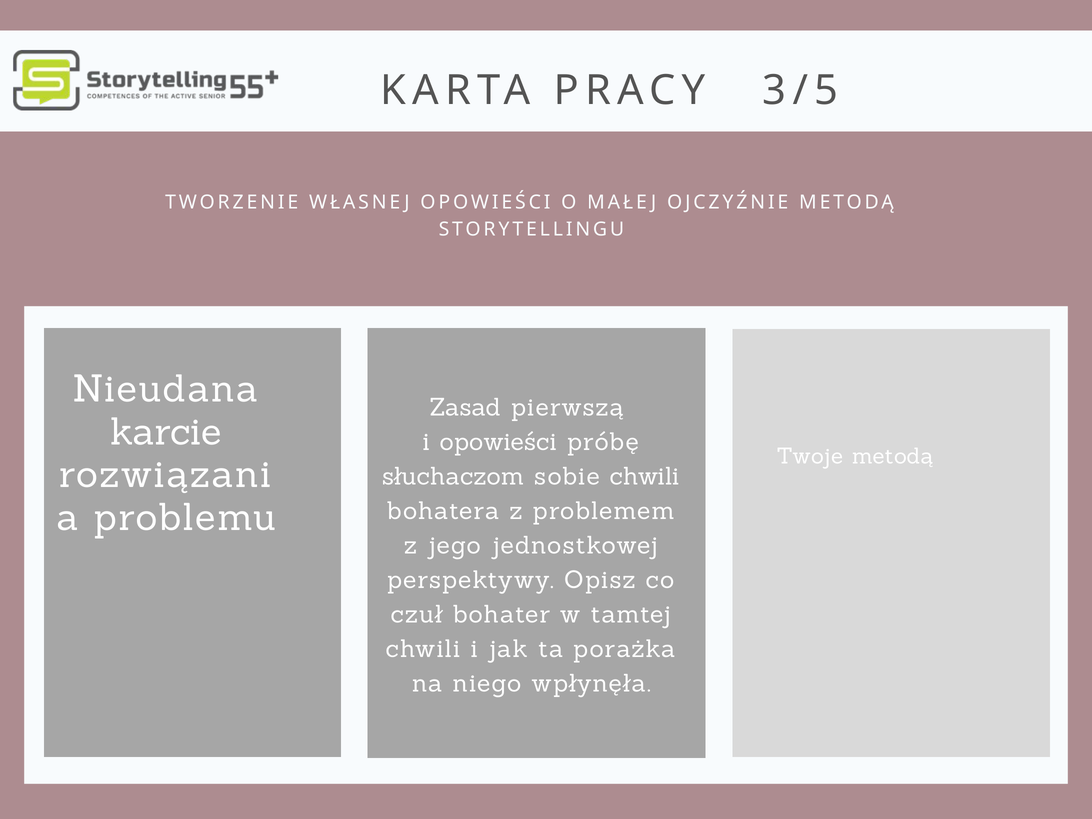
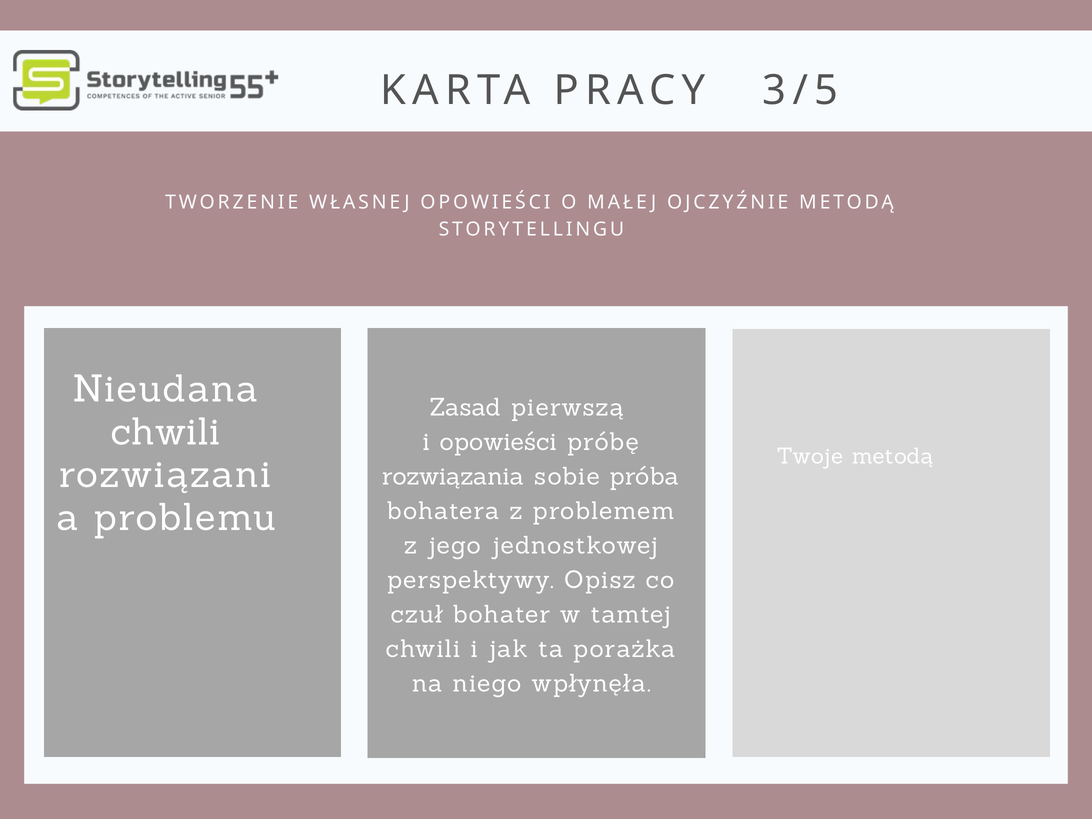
karcie at (166, 432): karcie -> chwili
słuchaczom: słuchaczom -> rozwiązania
sobie chwili: chwili -> próba
